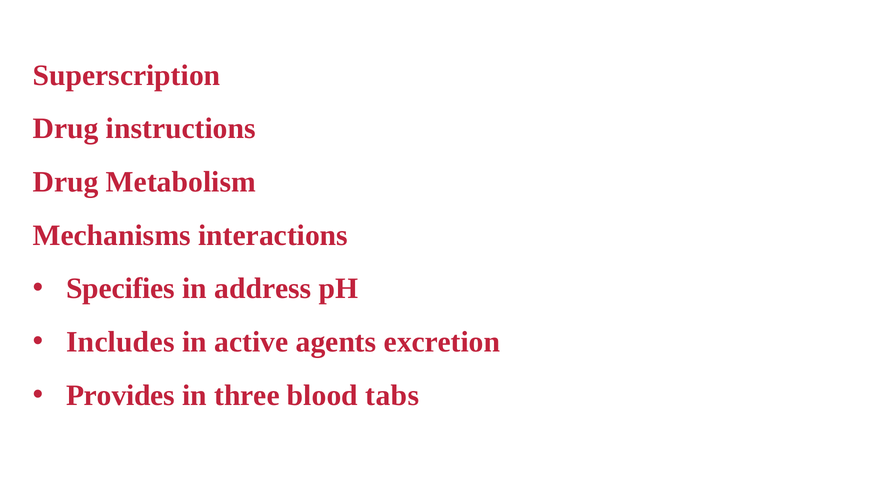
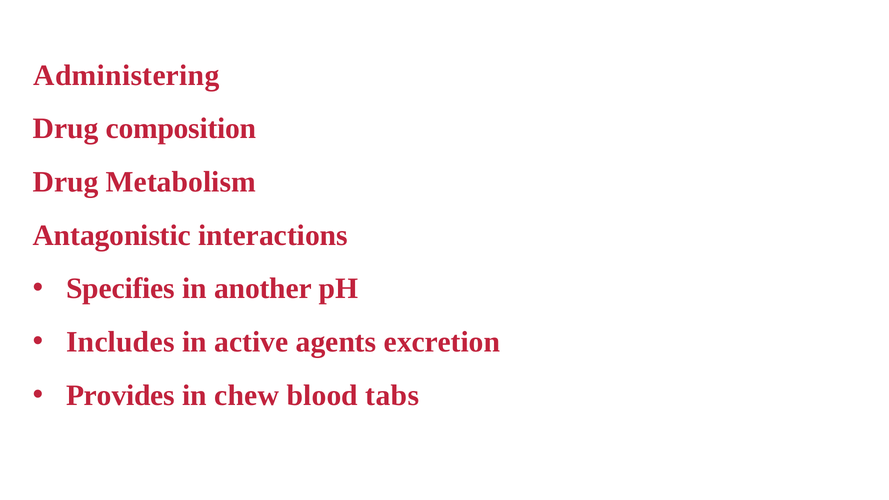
Superscription: Superscription -> Administering
instructions: instructions -> composition
Mechanisms: Mechanisms -> Antagonistic
address: address -> another
three: three -> chew
